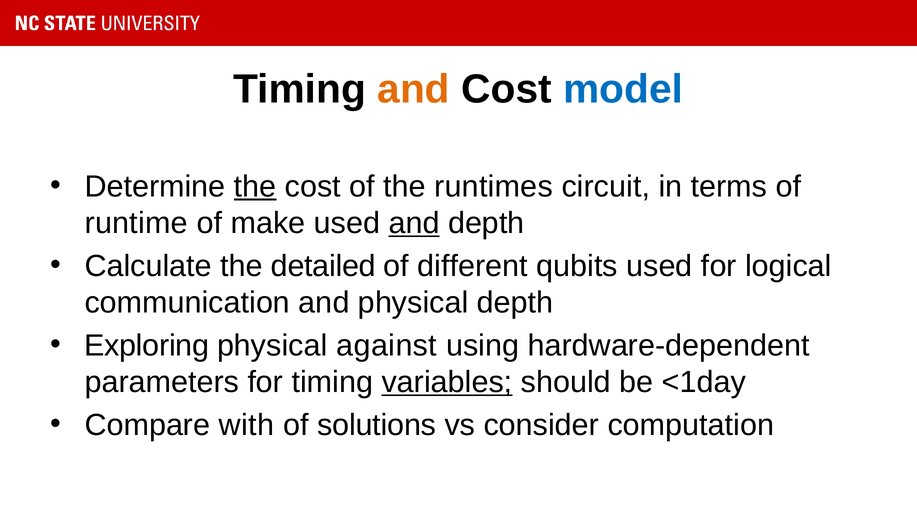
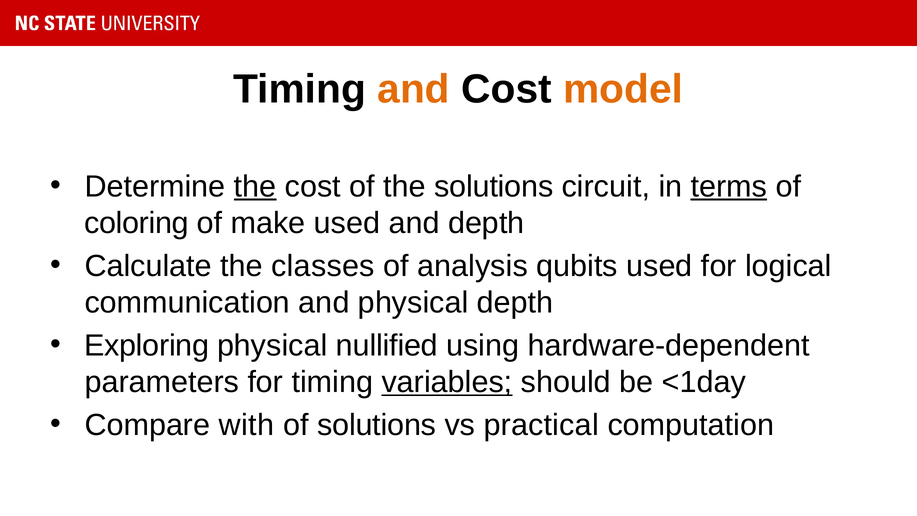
model colour: blue -> orange
the runtimes: runtimes -> solutions
terms underline: none -> present
runtime: runtime -> coloring
and at (414, 223) underline: present -> none
detailed: detailed -> classes
different: different -> analysis
against: against -> nullified
consider: consider -> practical
